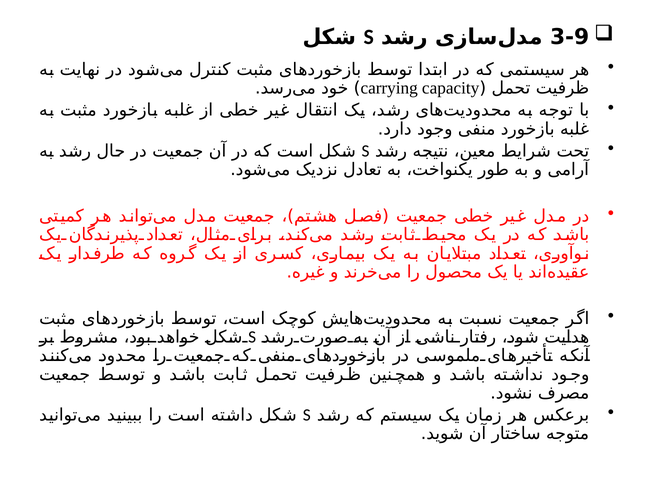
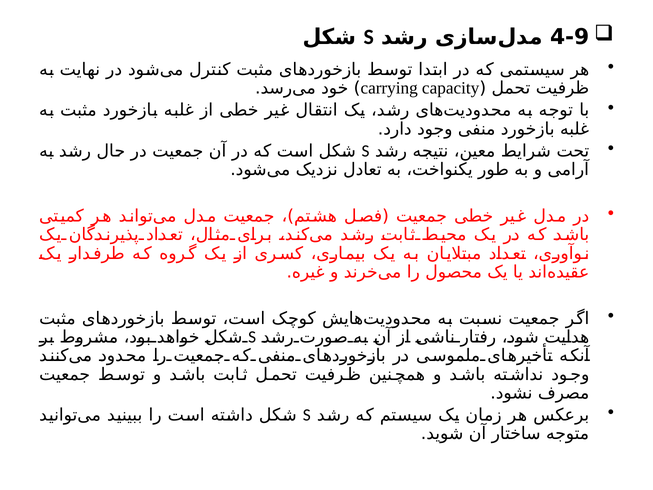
3-9: 3-9 -> 4-9
